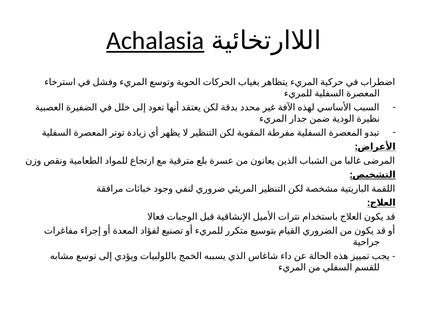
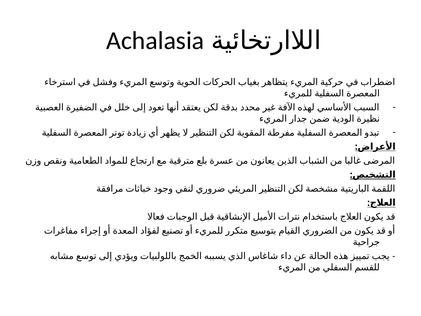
Achalasia underline: present -> none
